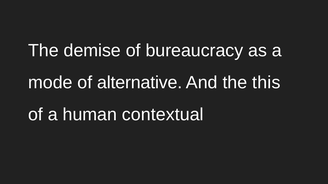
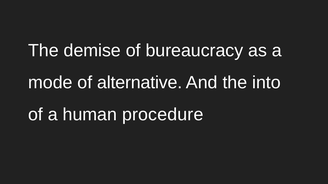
this: this -> into
contextual: contextual -> procedure
